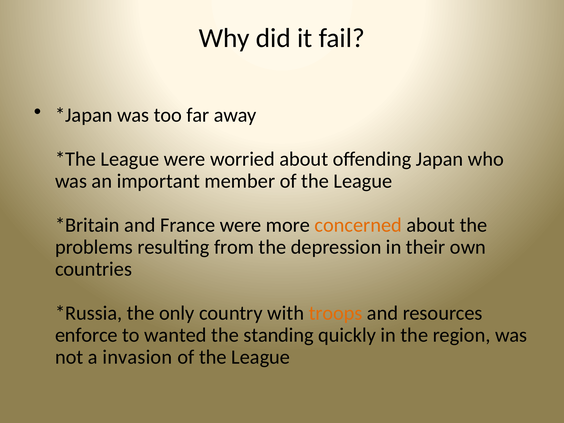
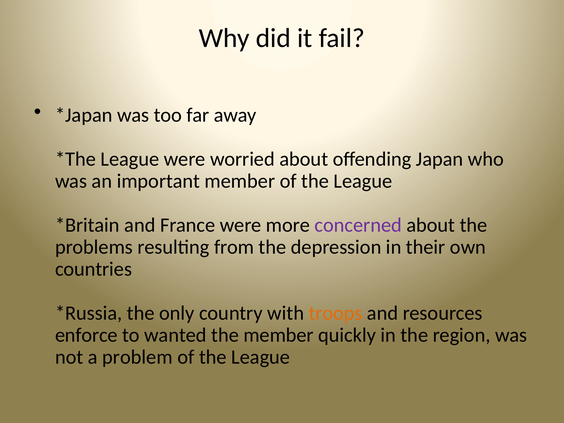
concerned colour: orange -> purple
the standing: standing -> member
invasion: invasion -> problem
